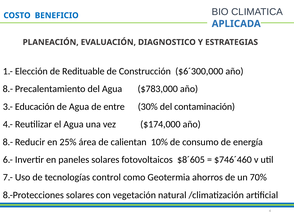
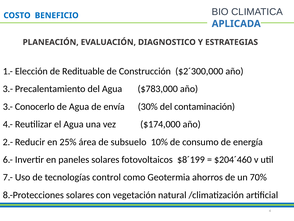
$6´300,000: $6´300,000 -> $2´300,000
8.- at (8, 89): 8.- -> 3.-
Educación: Educación -> Conocerlo
entre: entre -> envía
8.- at (8, 142): 8.- -> 2.-
calientan: calientan -> subsuelo
$8´605: $8´605 -> $8´199
$746´460: $746´460 -> $204´460
